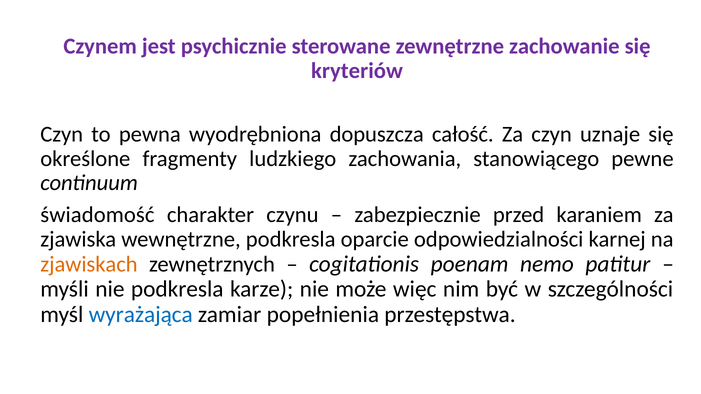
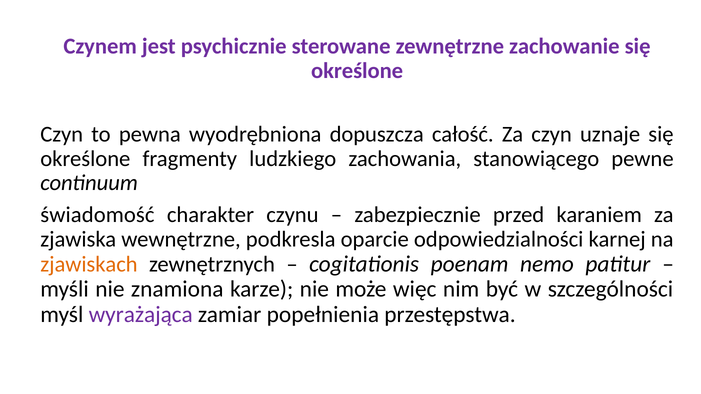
kryteriów at (357, 71): kryteriów -> określone
nie podkresla: podkresla -> znamiona
wyrażająca colour: blue -> purple
